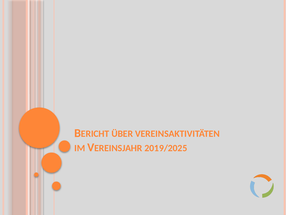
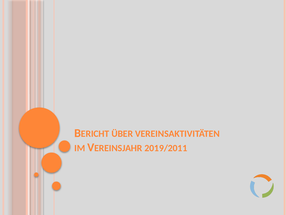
2019/2025: 2019/2025 -> 2019/2011
